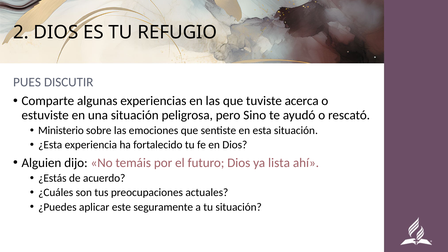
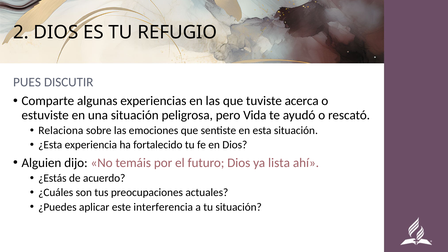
Sino: Sino -> Vida
Ministerio: Ministerio -> Relaciona
seguramente: seguramente -> interferencia
